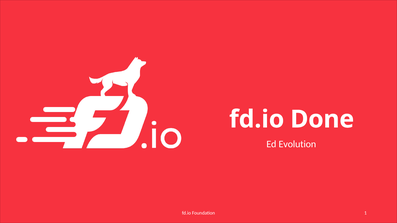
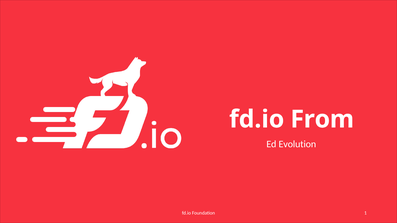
Done: Done -> From
